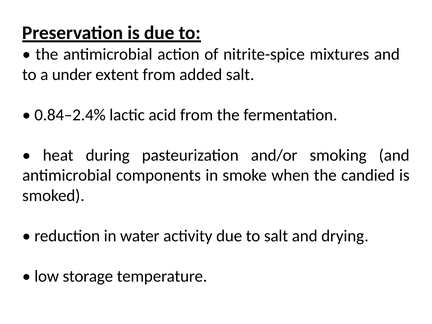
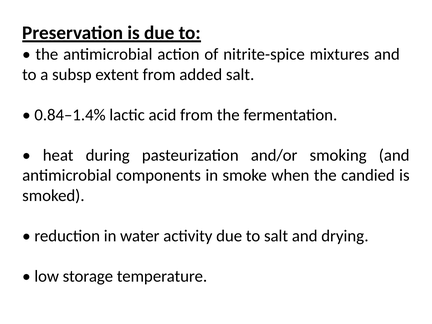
under: under -> subsp
0.84–2.4%: 0.84–2.4% -> 0.84–1.4%
